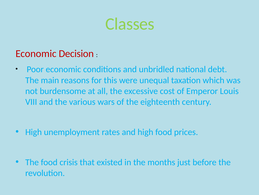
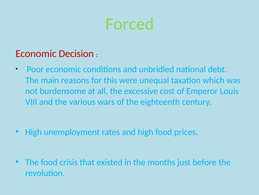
Classes: Classes -> Forced
